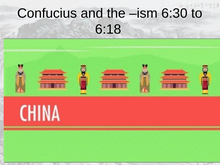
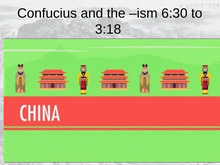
6:18: 6:18 -> 3:18
